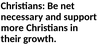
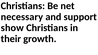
more: more -> show
